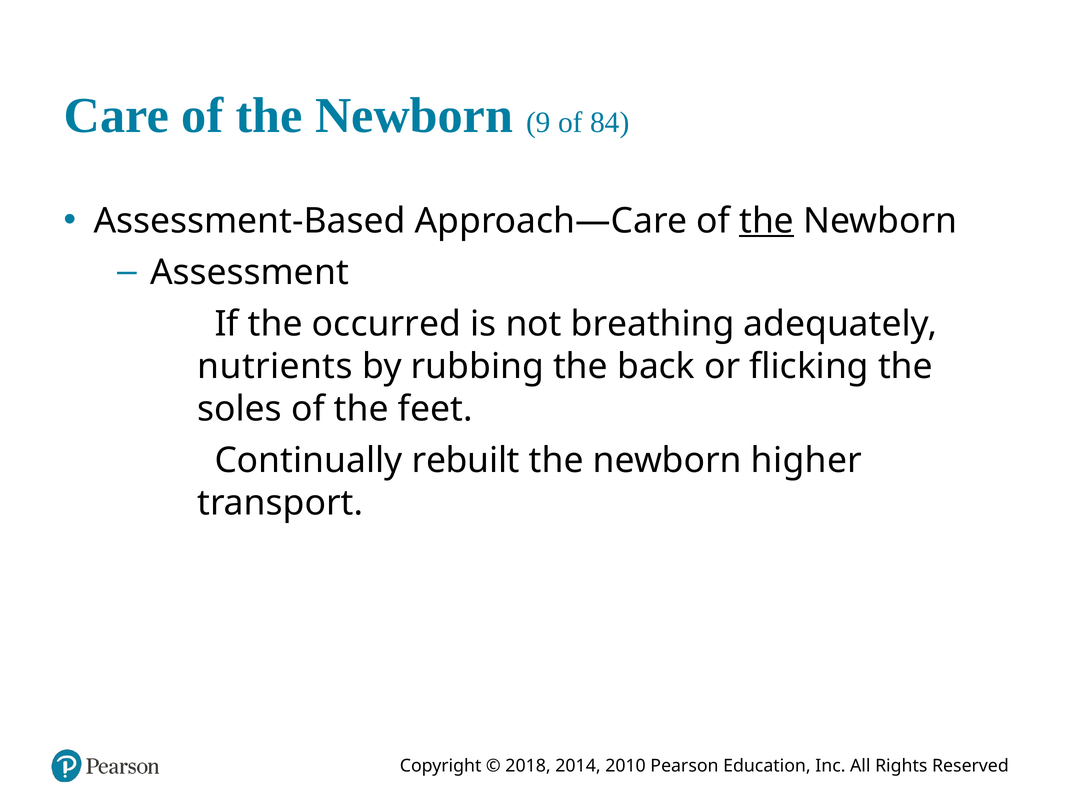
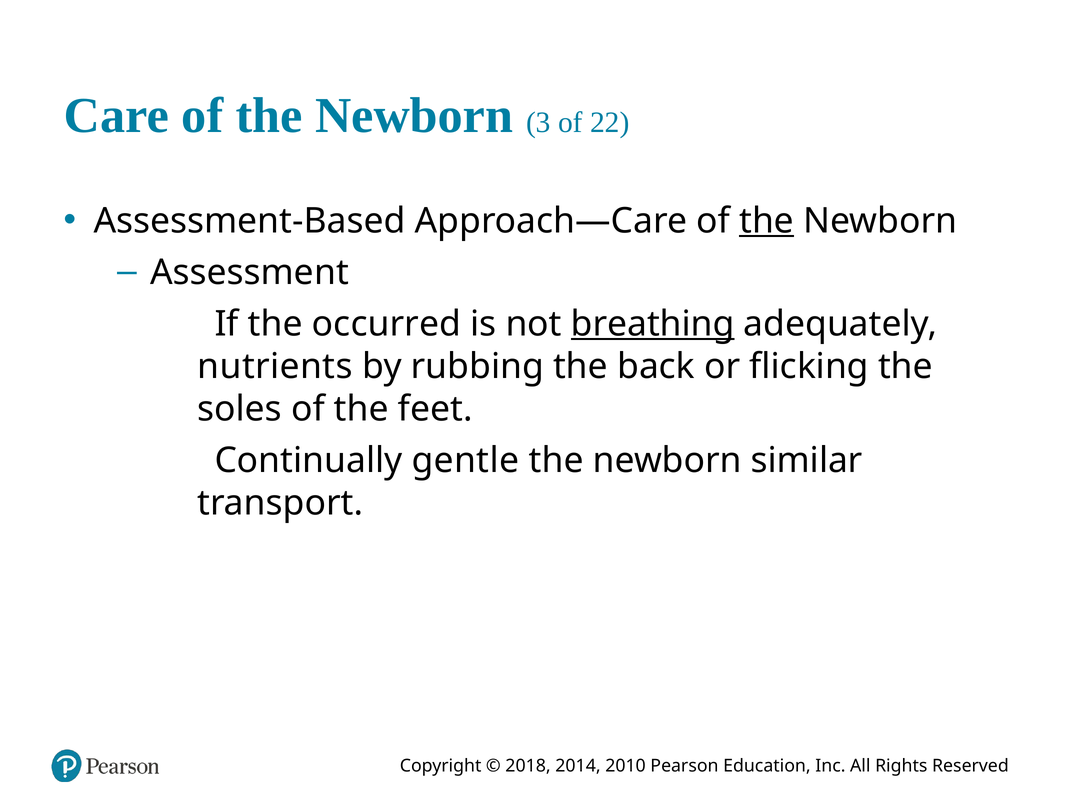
9: 9 -> 3
84: 84 -> 22
breathing underline: none -> present
rebuilt: rebuilt -> gentle
higher: higher -> similar
